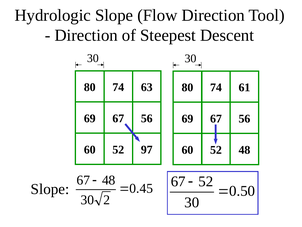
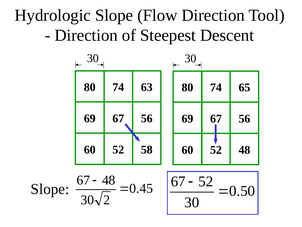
61: 61 -> 65
97: 97 -> 58
